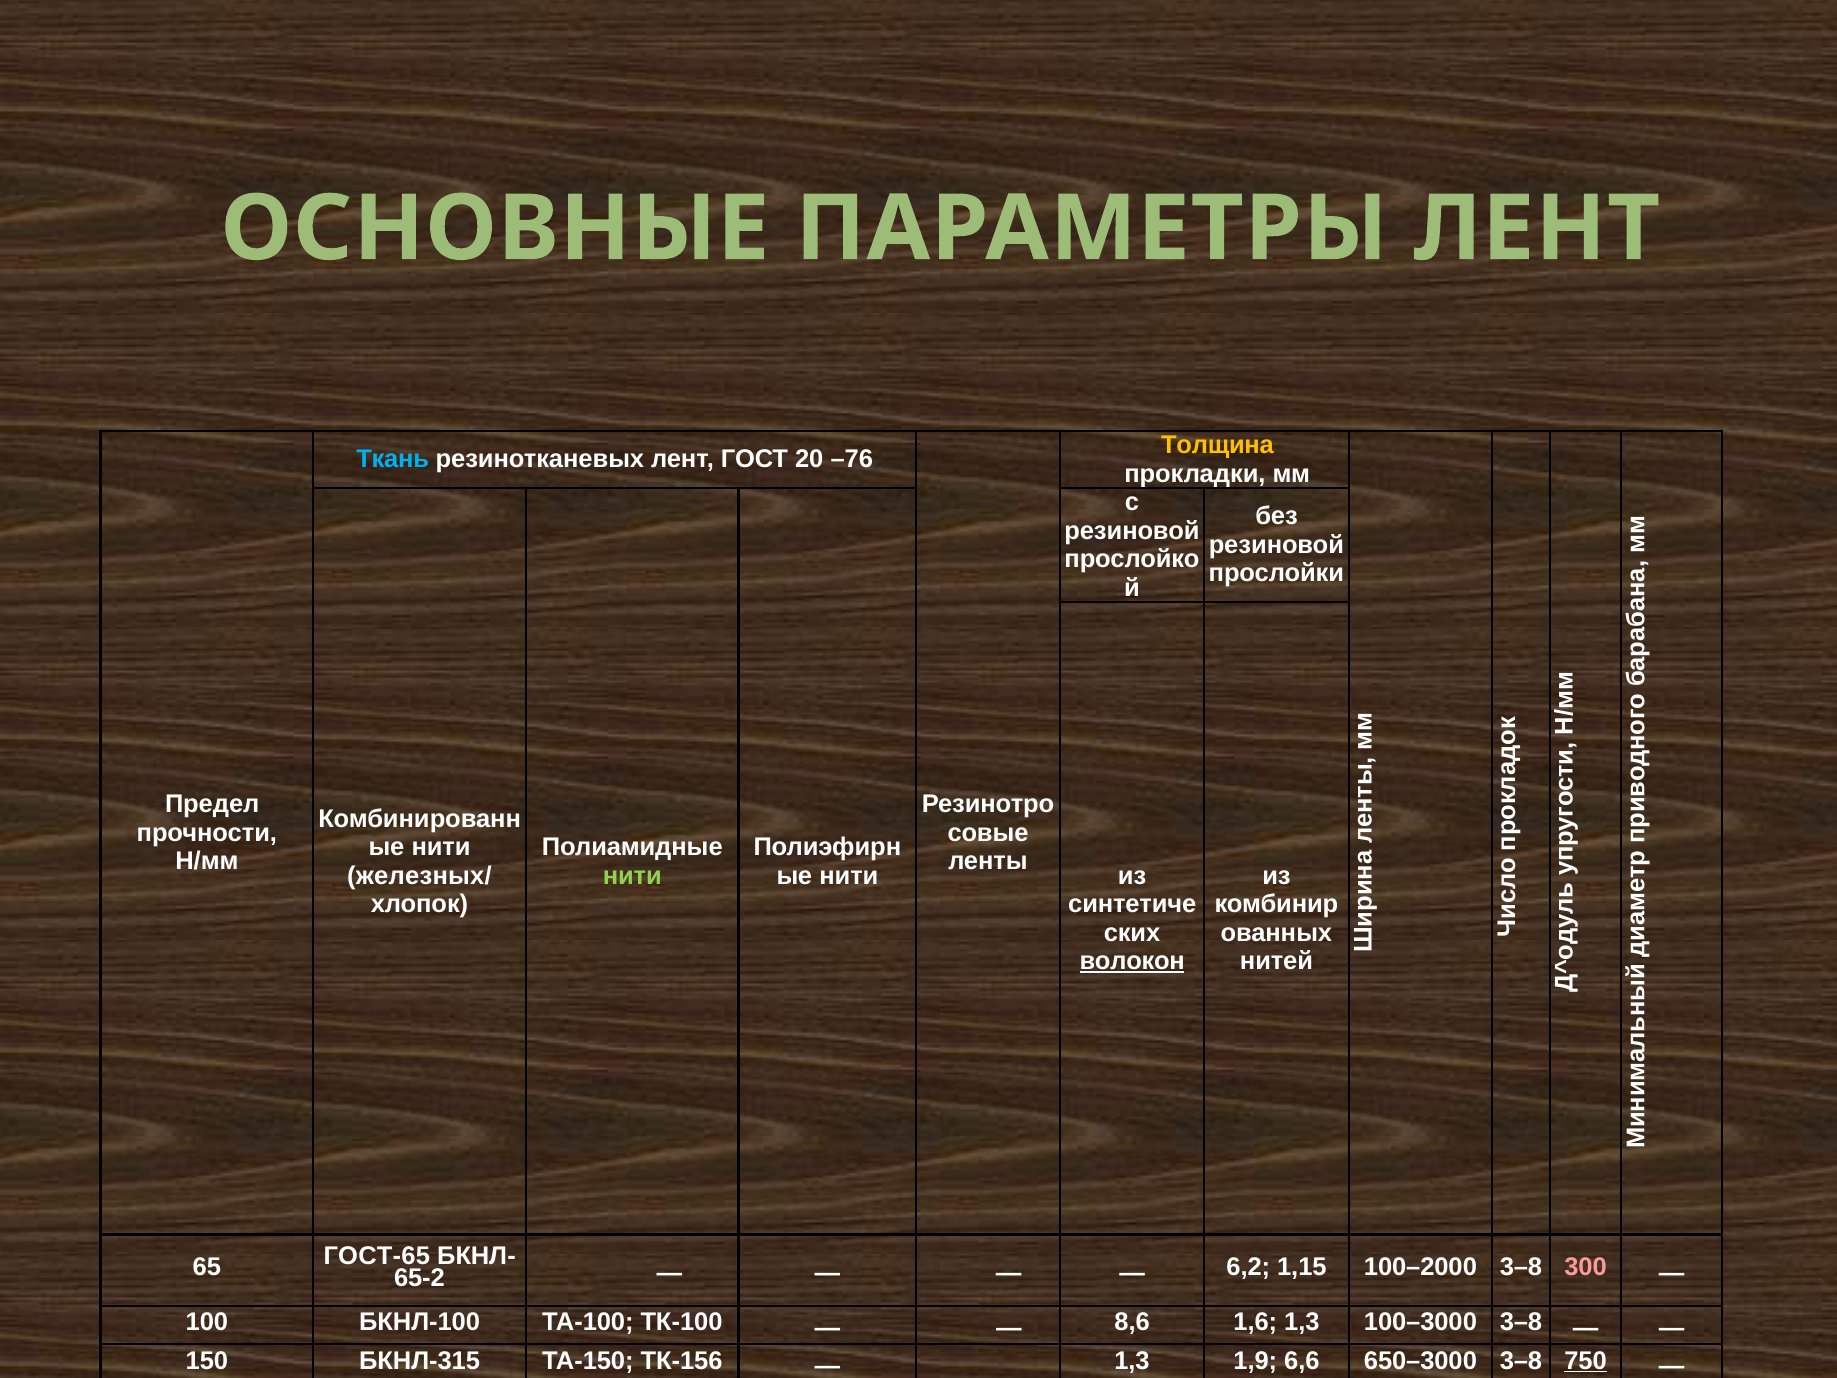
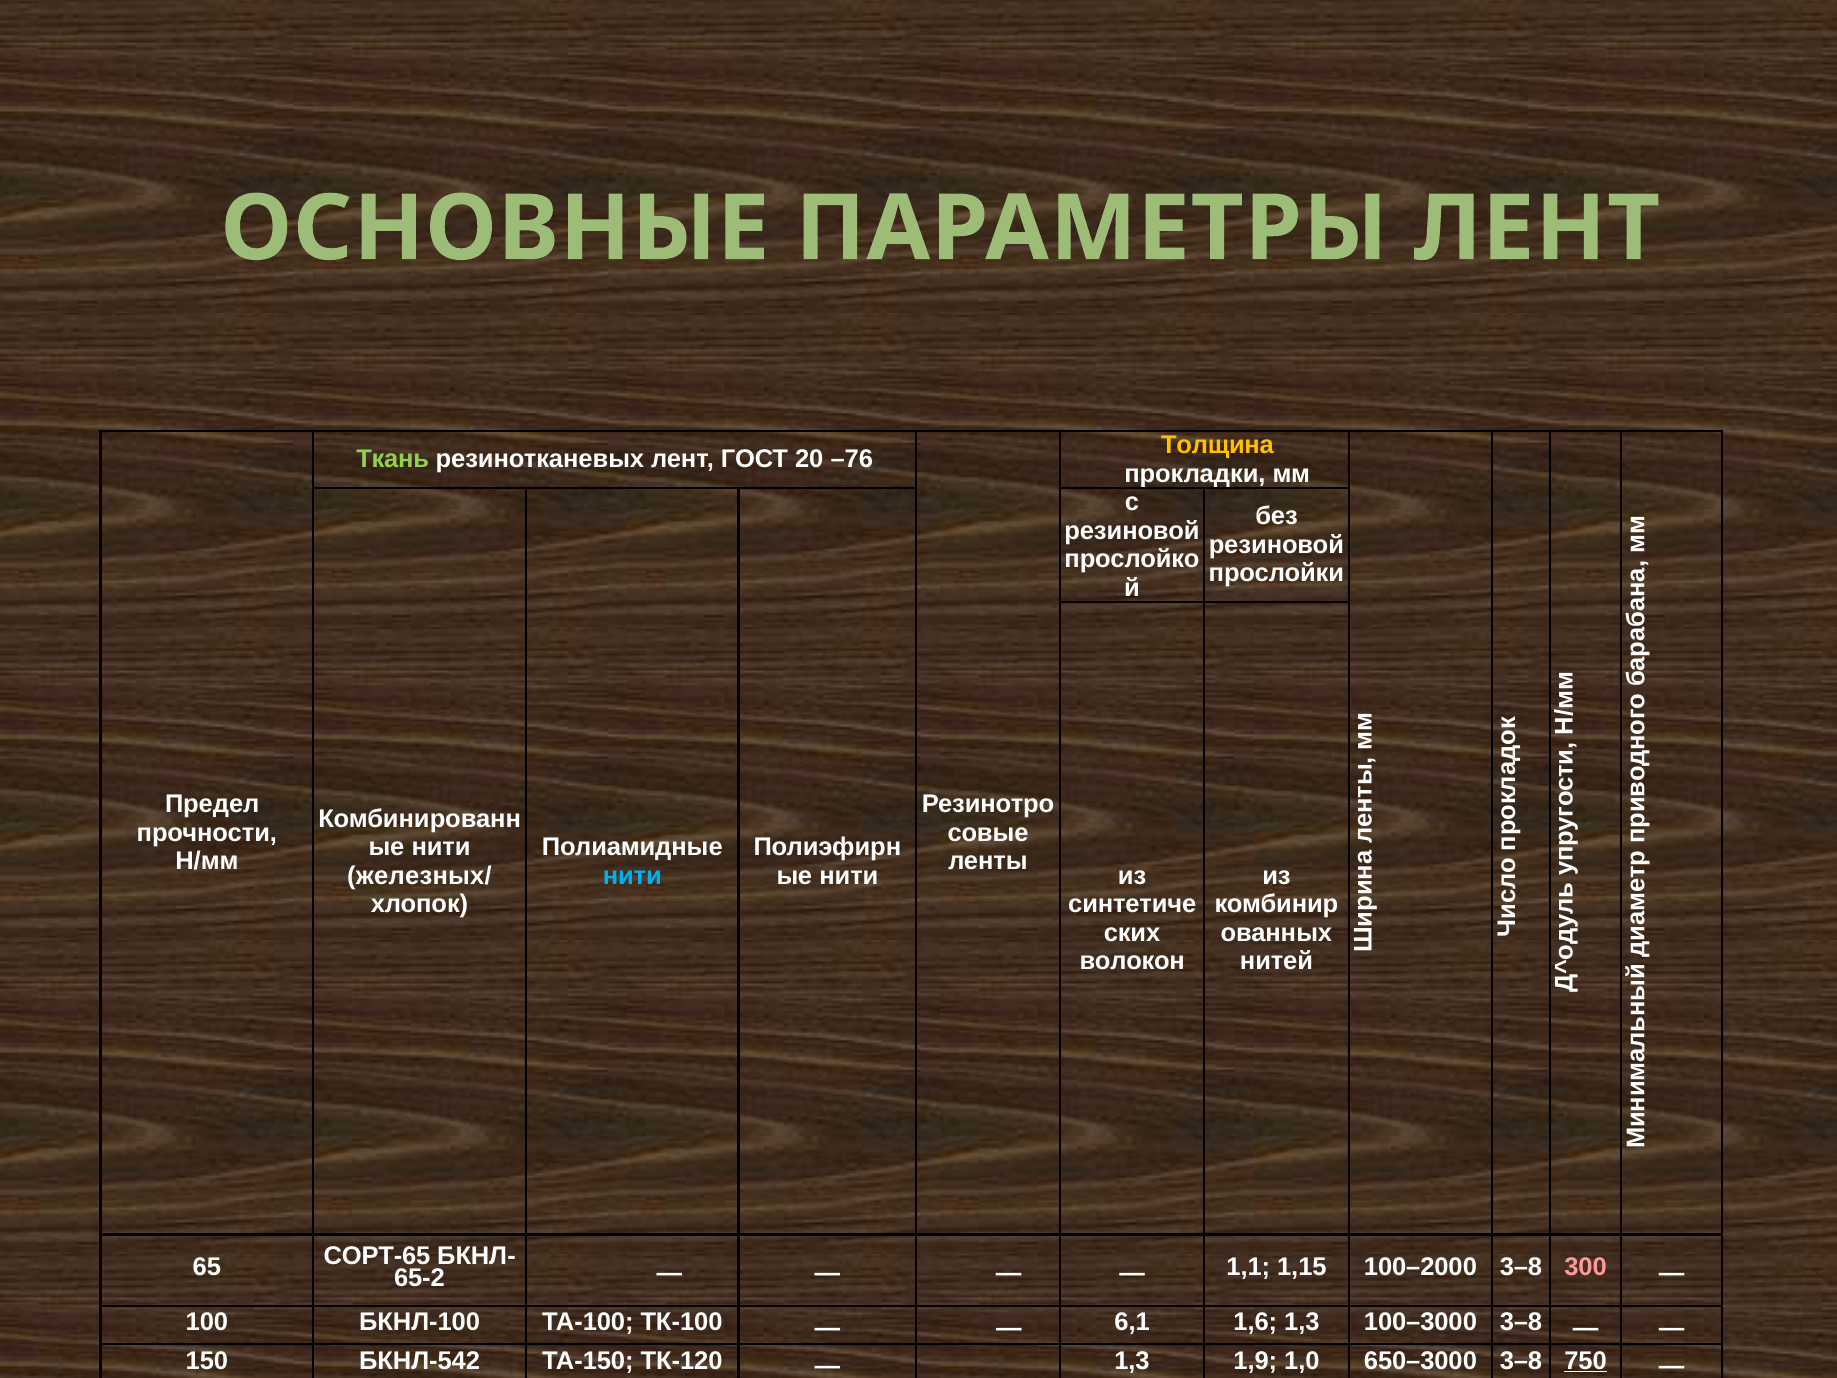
Ткань colour: light blue -> light green
нити at (632, 876) colour: light green -> light blue
волокон underline: present -> none
ГОСТ-65: ГОСТ-65 -> СОРТ-65
6,2: 6,2 -> 1,1
8,6: 8,6 -> 6,1
БКНЛ-315: БКНЛ-315 -> БКНЛ-542
ТК-156: ТК-156 -> ТК-120
6,6: 6,6 -> 1,0
